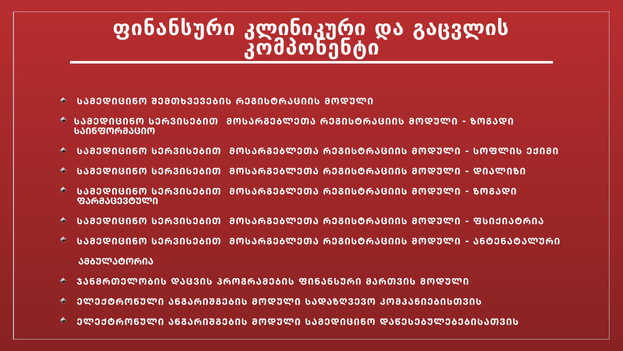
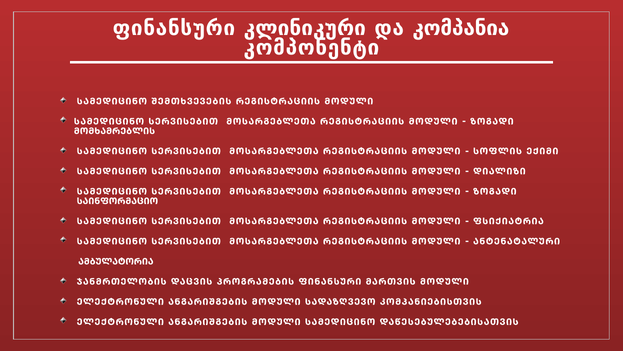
გაცვლის: გაცვლის -> კომპანია
ᲡᲐᲘᲜᲤᲝᲠᲛᲐᲪᲘᲝ: ᲡᲐᲘᲜᲤᲝᲠᲛᲐᲪᲘᲝ -> ᲛᲝᲛᲮᲐᲛᲠᲔᲑᲚᲘᲡ
ᲤᲐᲠᲛᲐᲪᲔᲕᲢᲣᲚᲘ: ᲤᲐᲠᲛᲐᲪᲔᲕᲢᲣᲚᲘ -> ᲡᲐᲘᲜᲤᲝᲠᲛᲐᲪᲘᲝ
